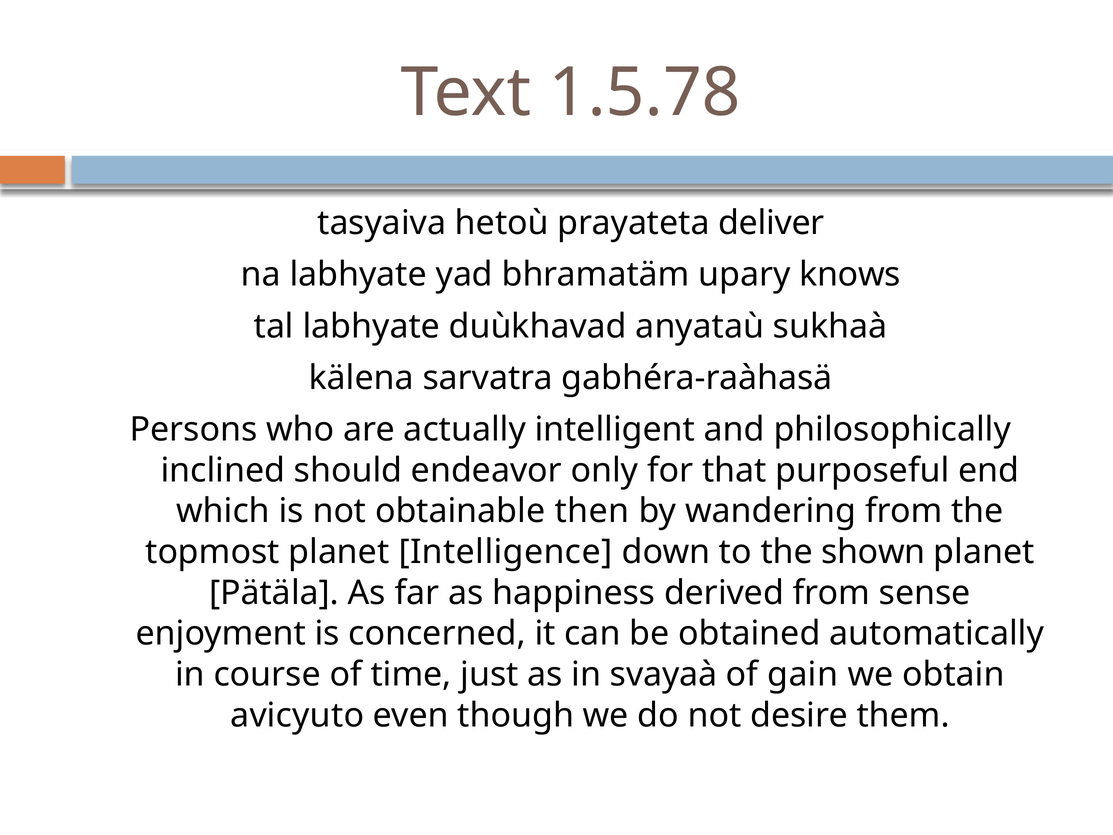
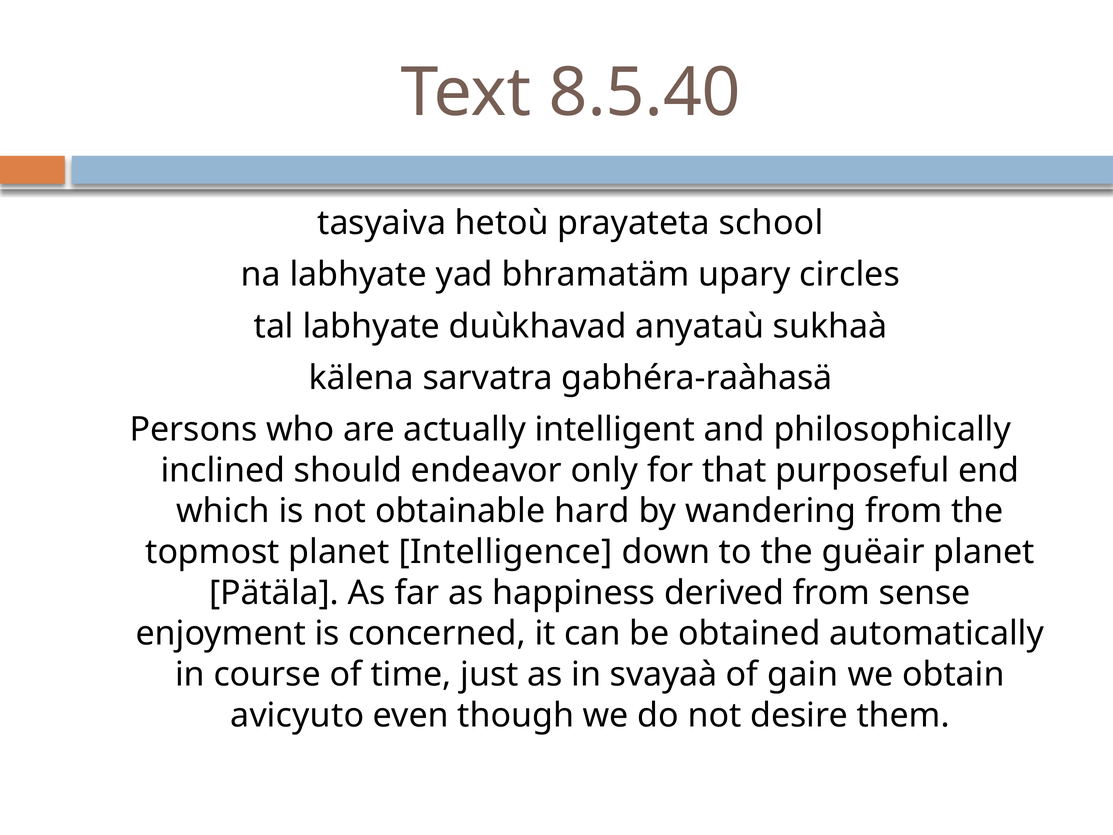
1.5.78: 1.5.78 -> 8.5.40
deliver: deliver -> school
knows: knows -> circles
then: then -> hard
shown: shown -> guëair
